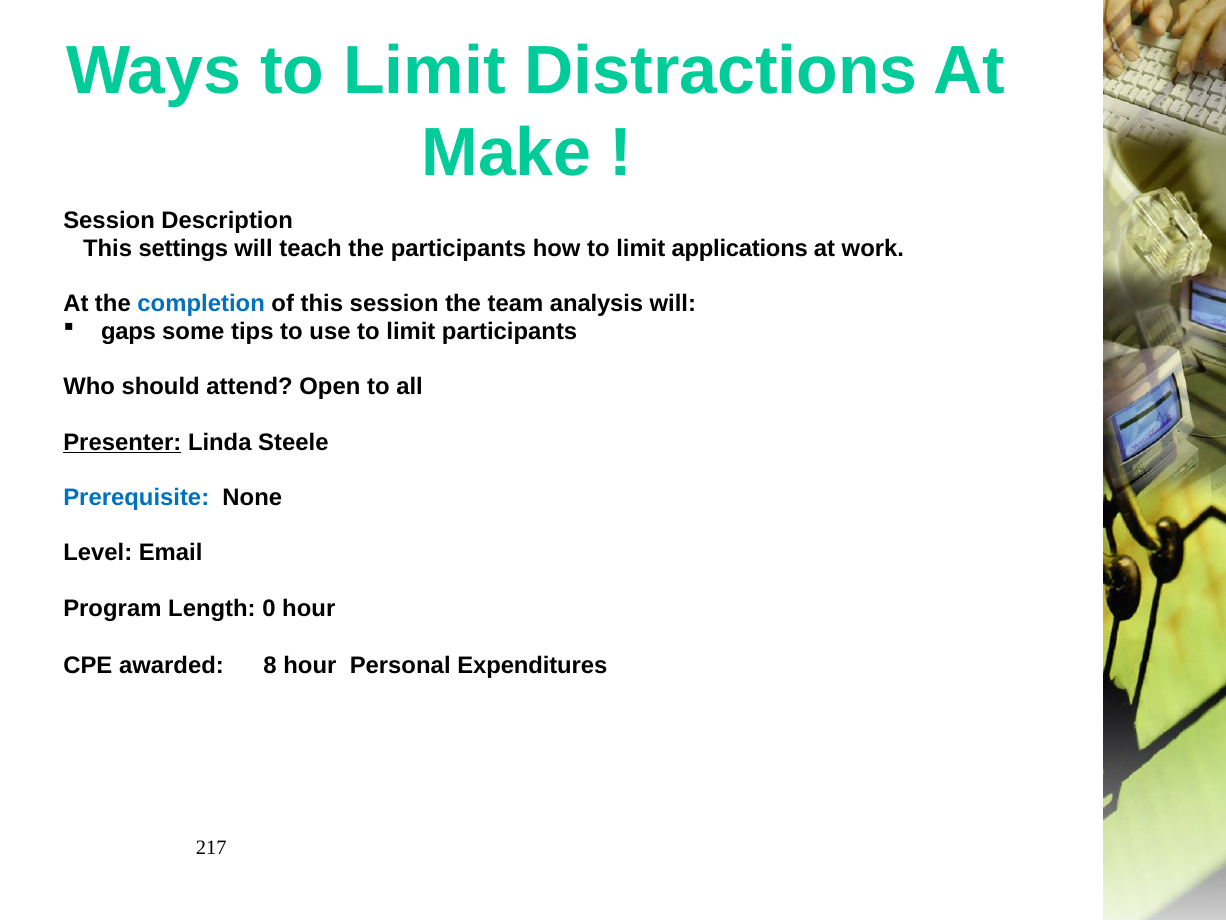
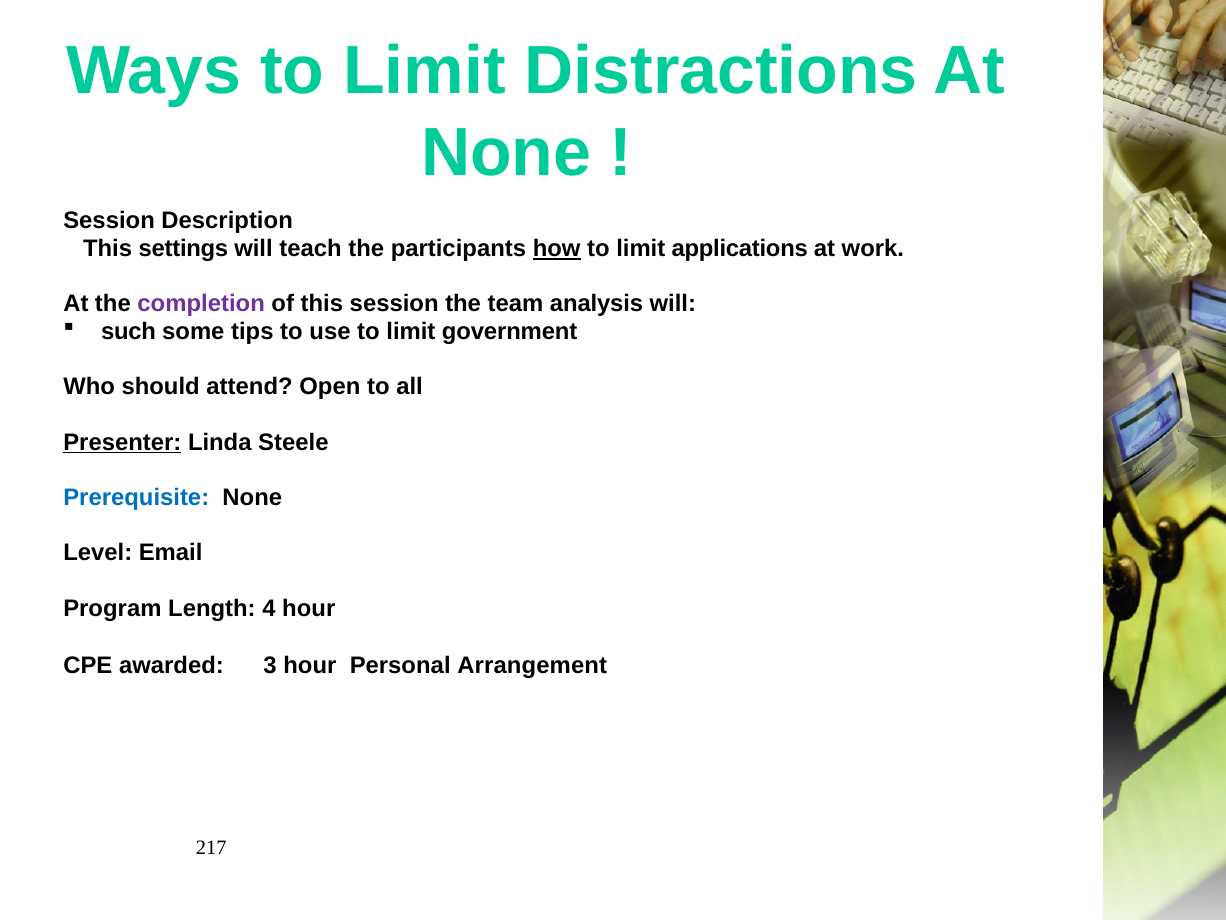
Make at (506, 153): Make -> None
how underline: none -> present
completion colour: blue -> purple
gaps: gaps -> such
limit participants: participants -> government
0: 0 -> 4
8: 8 -> 3
Expenditures: Expenditures -> Arrangement
